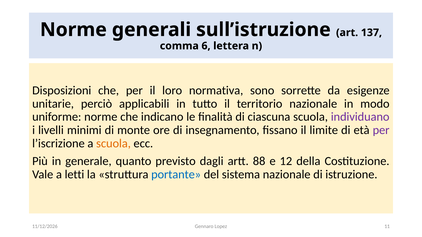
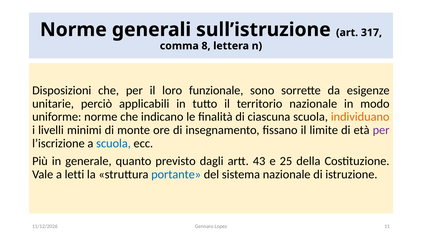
137: 137 -> 317
6: 6 -> 8
normativa: normativa -> funzionale
individuano colour: purple -> orange
scuola at (113, 144) colour: orange -> blue
88: 88 -> 43
12: 12 -> 25
